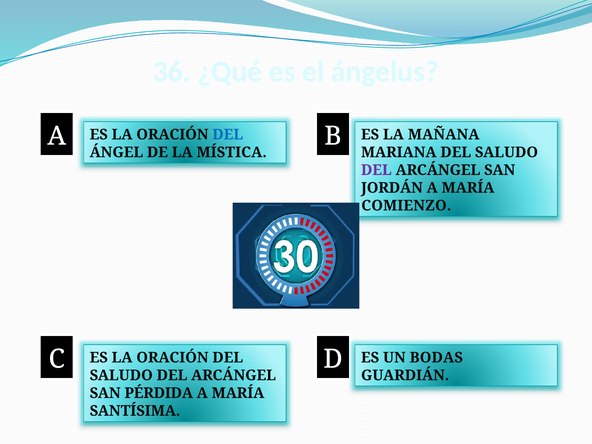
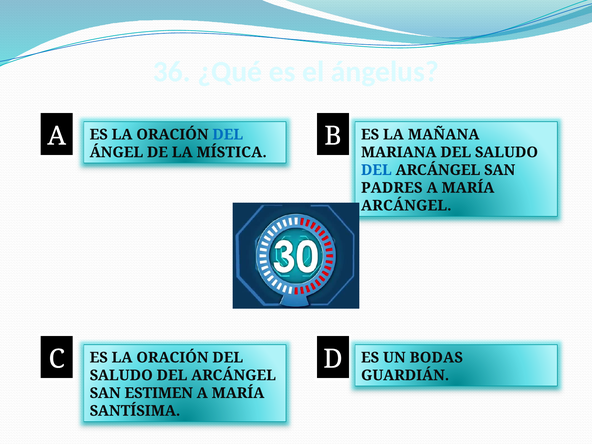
DEL at (376, 170) colour: purple -> blue
JORDÁN: JORDÁN -> PADRES
COMIENZO at (406, 206): COMIENZO -> ARCÁNGEL
PÉRDIDA: PÉRDIDA -> ESTIMEN
